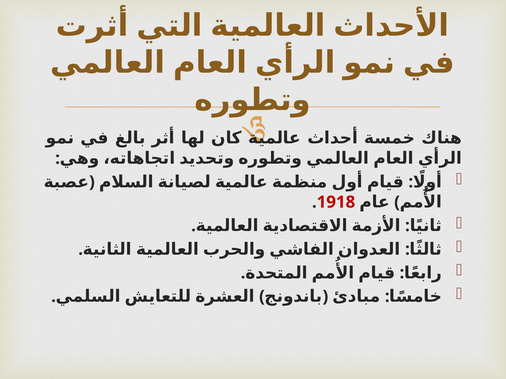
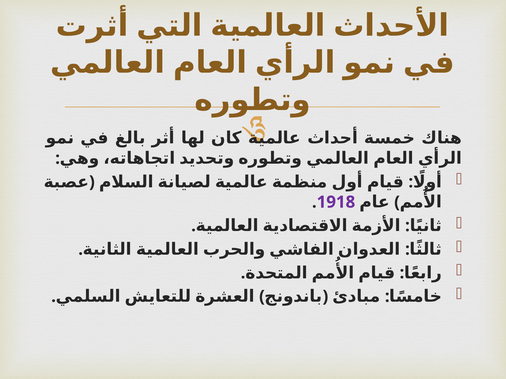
1918 colour: red -> purple
